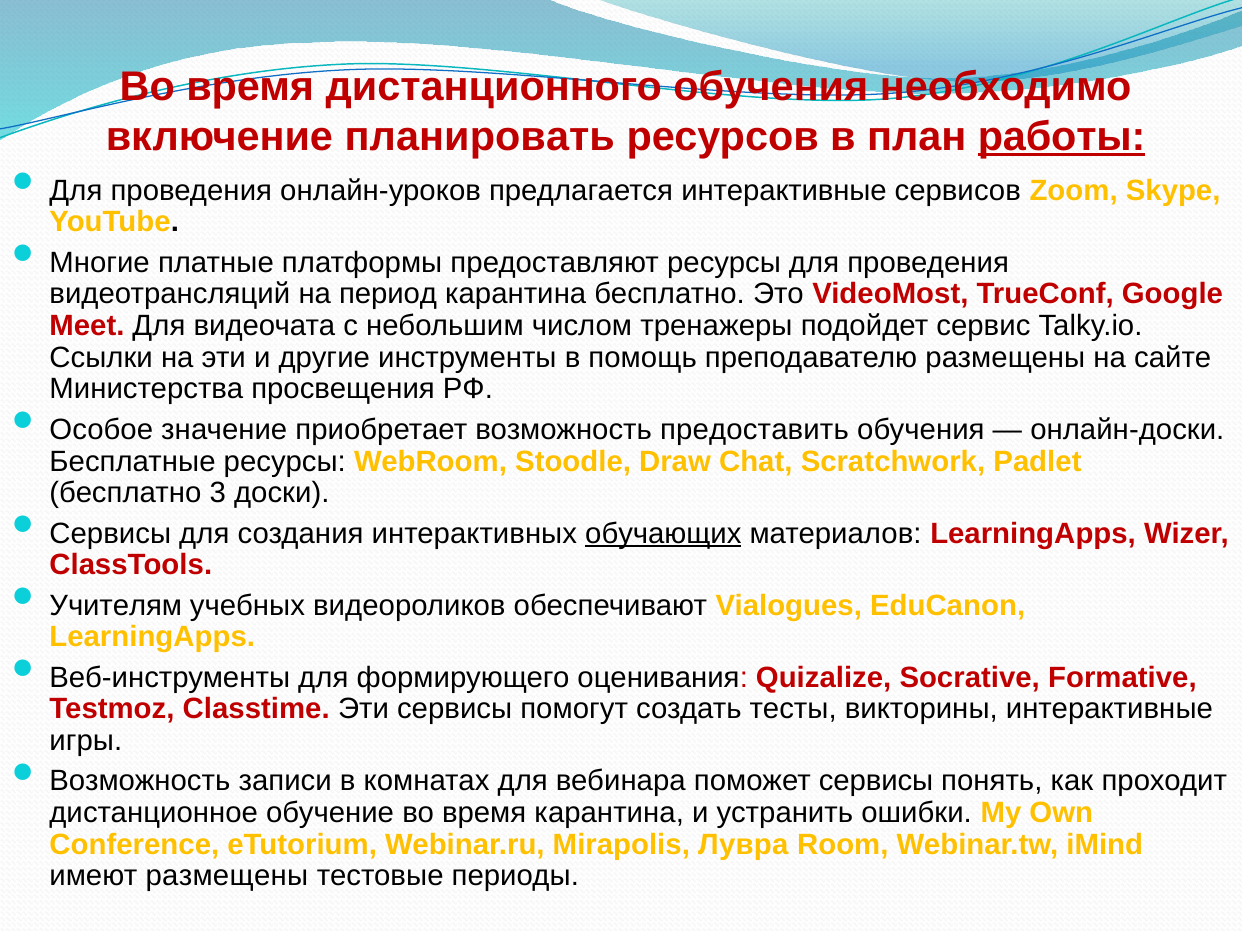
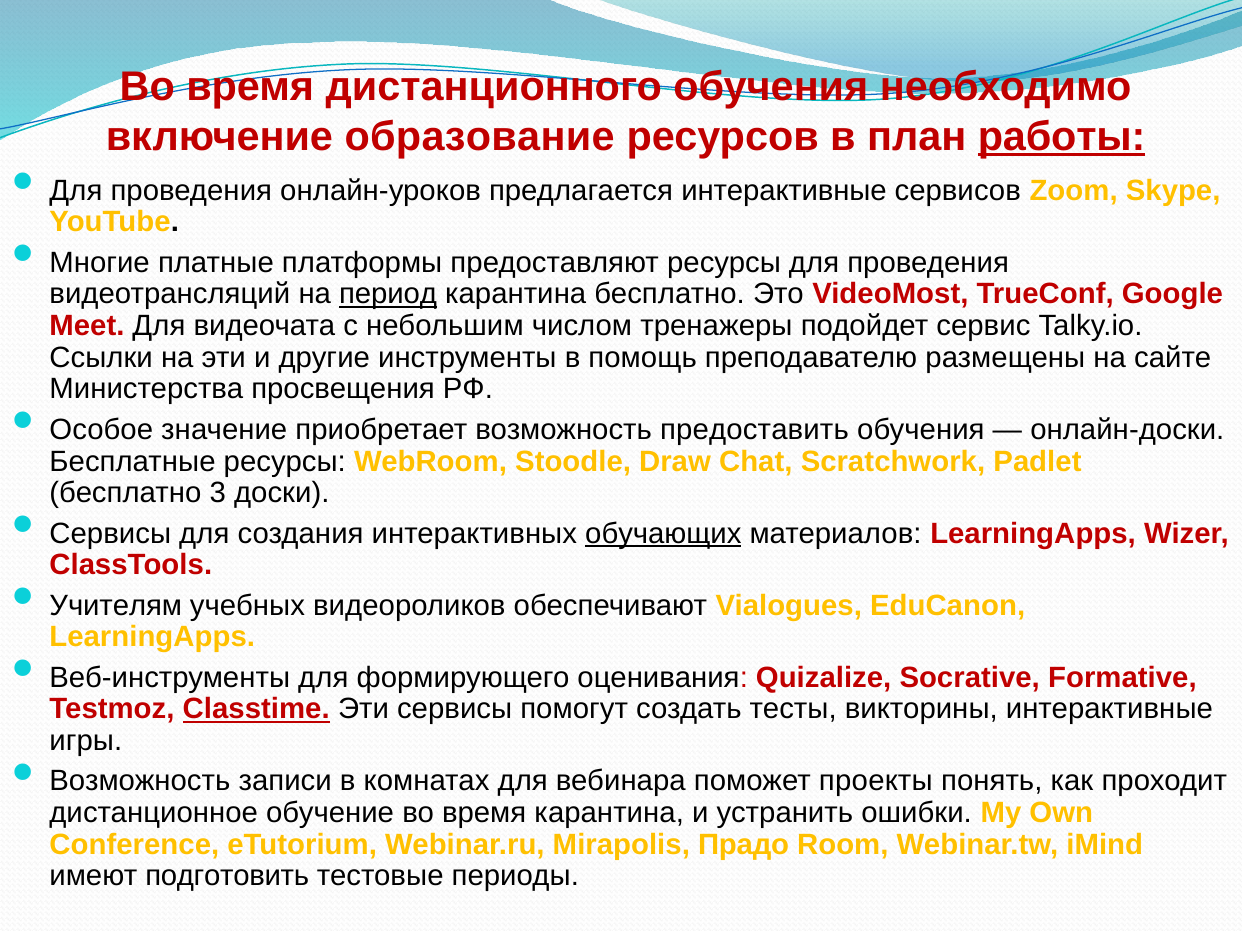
планировать: планировать -> образование
период underline: none -> present
Classtime underline: none -> present
поможет сервисы: сервисы -> проекты
Лувра: Лувра -> Прадо
имеют размещены: размещены -> подготовить
